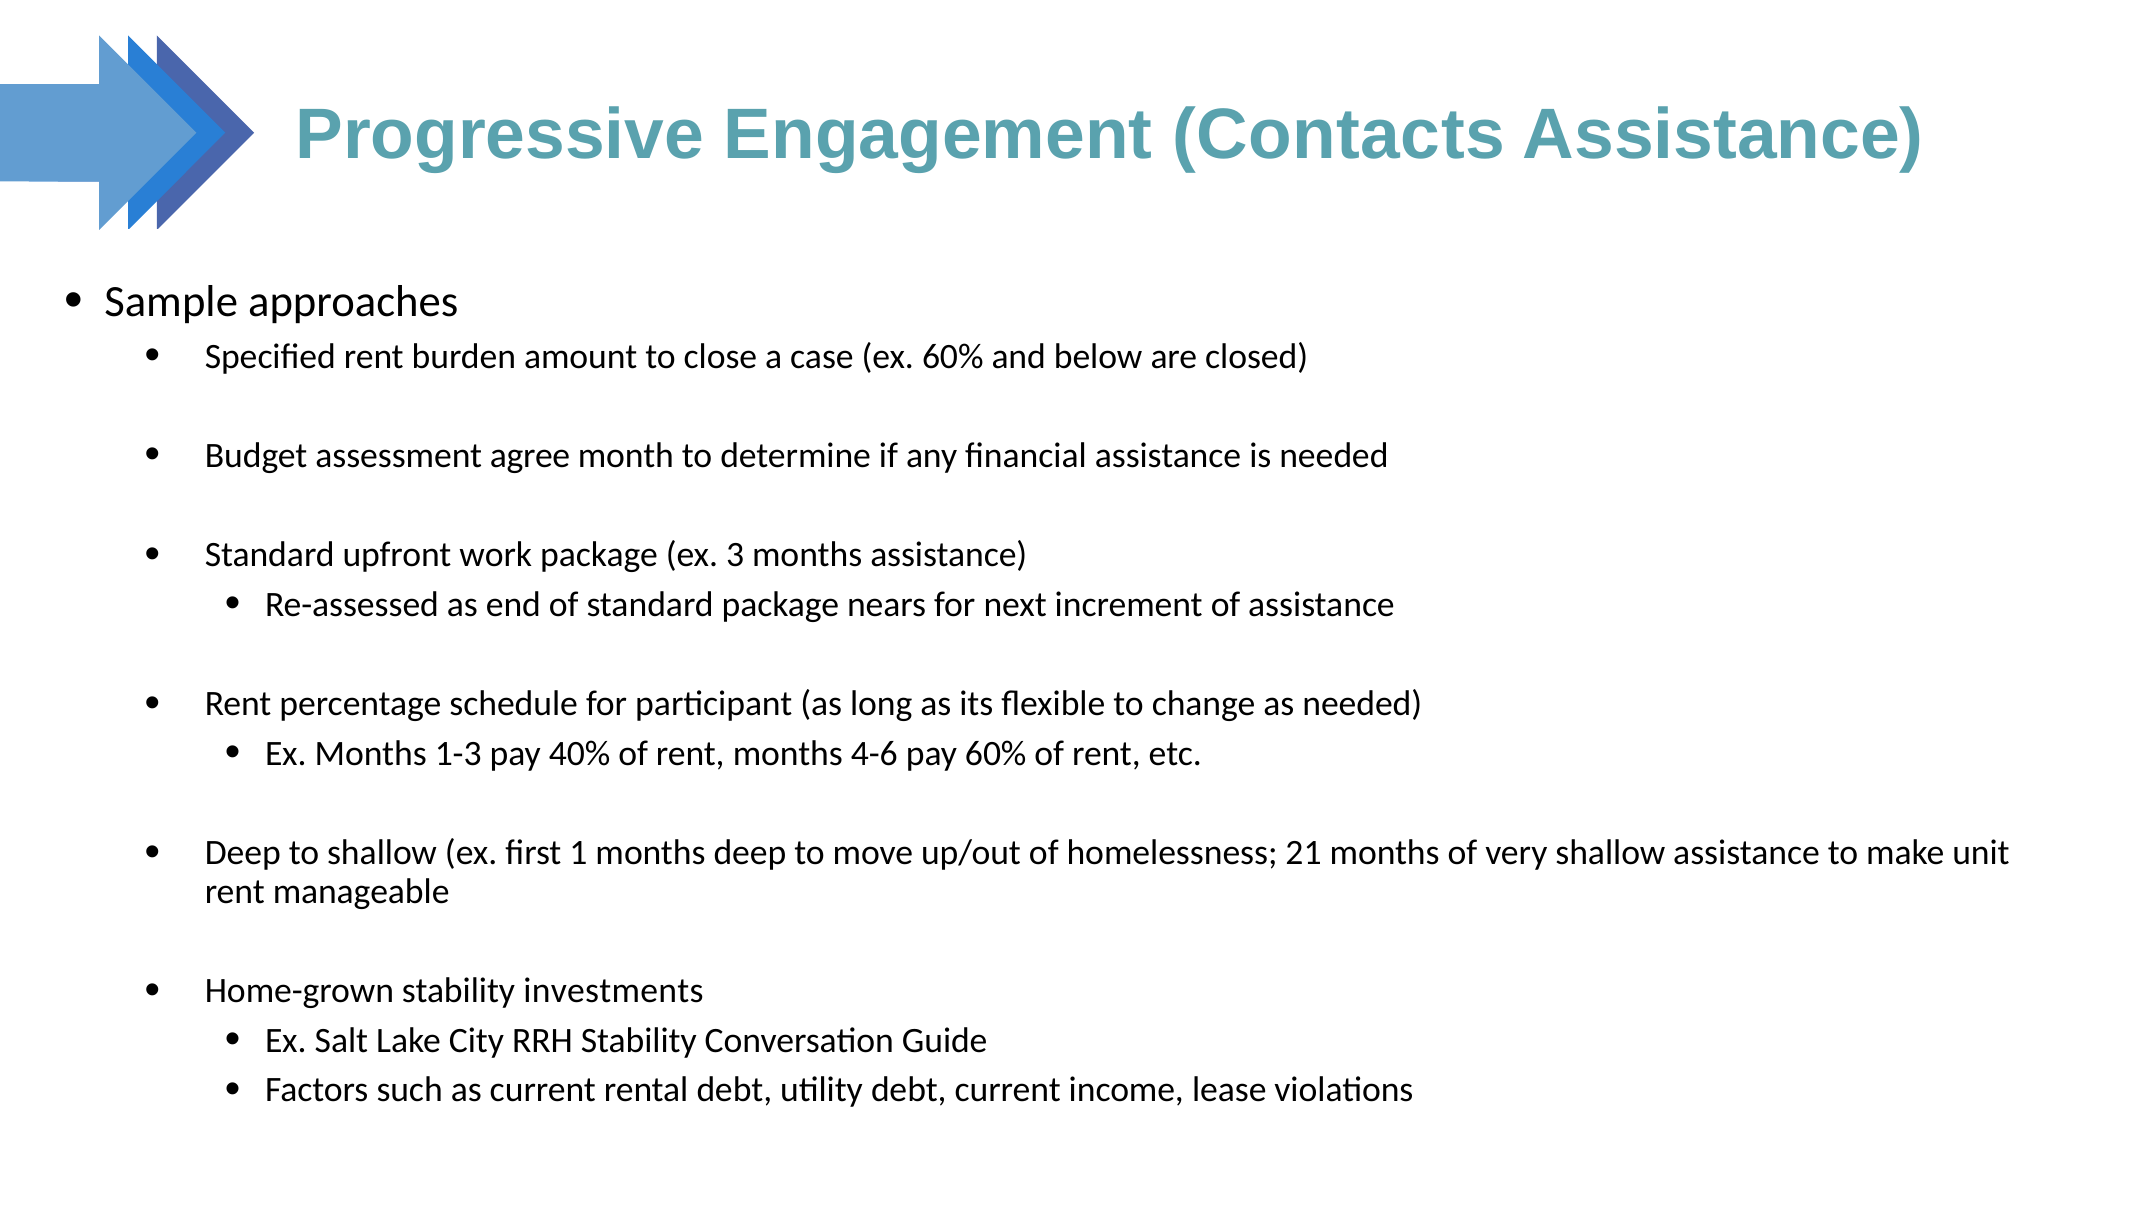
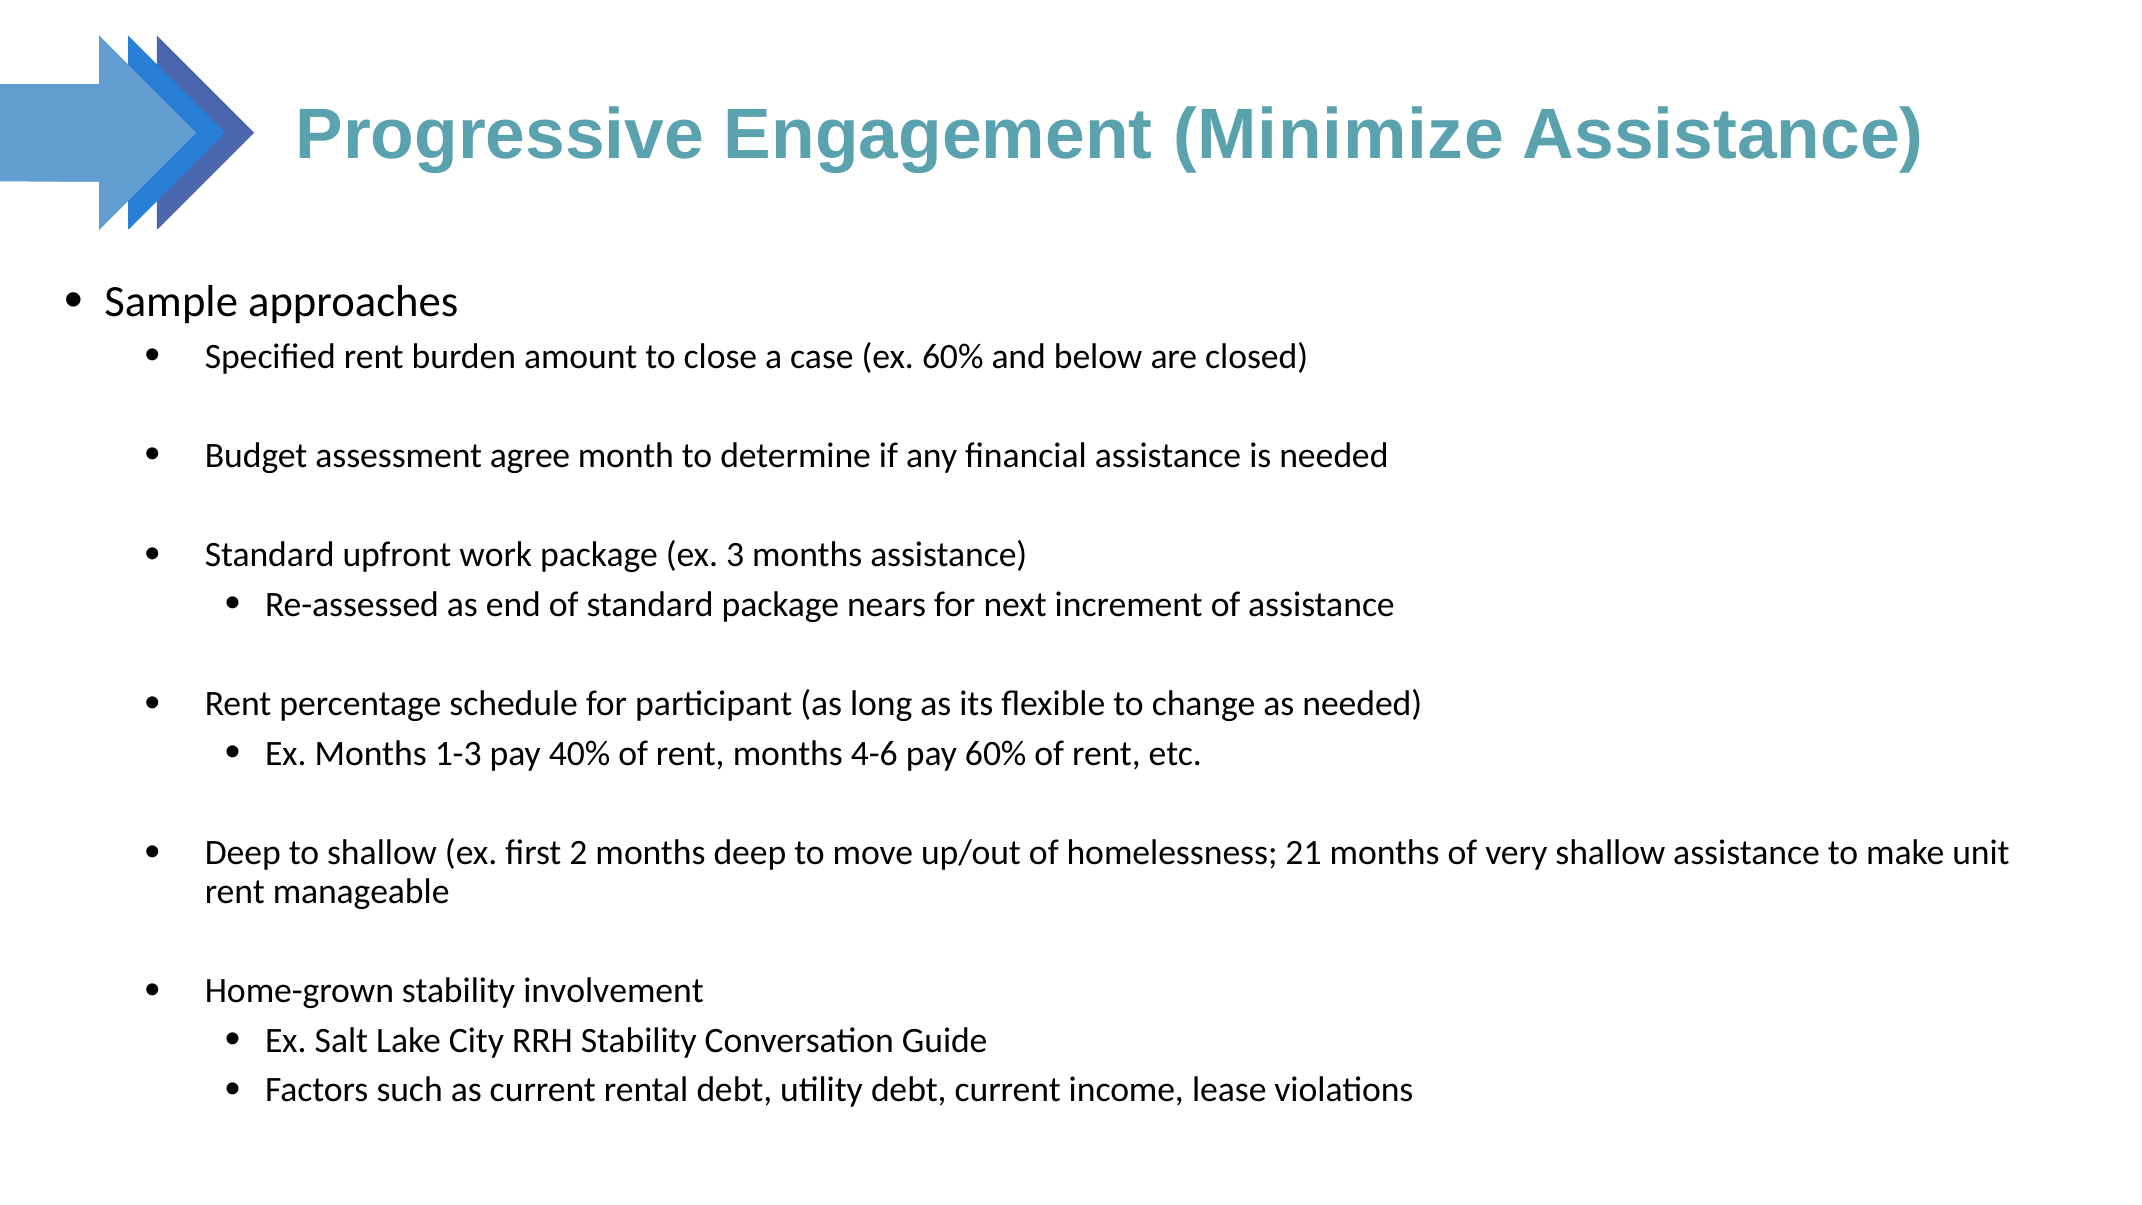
Contacts: Contacts -> Minimize
1: 1 -> 2
investments: investments -> involvement
